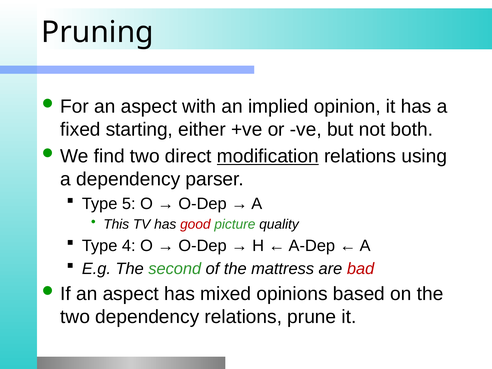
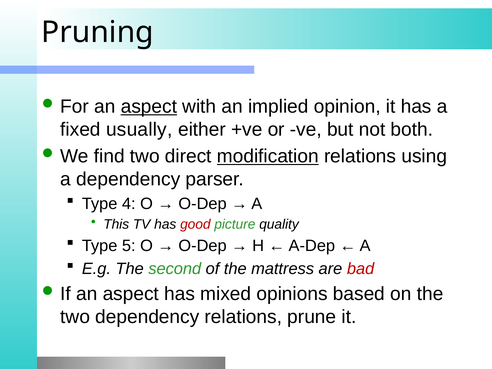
aspect at (149, 107) underline: none -> present
starting: starting -> usually
5: 5 -> 4
4: 4 -> 5
